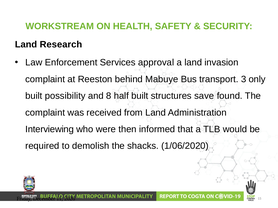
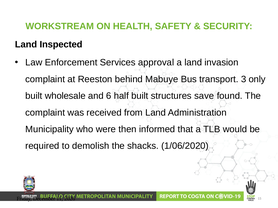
Research: Research -> Inspected
possibility: possibility -> wholesale
8: 8 -> 6
Interviewing: Interviewing -> Municipality
